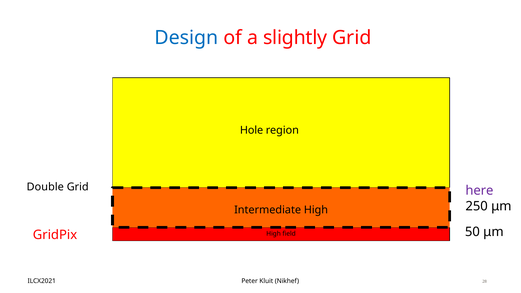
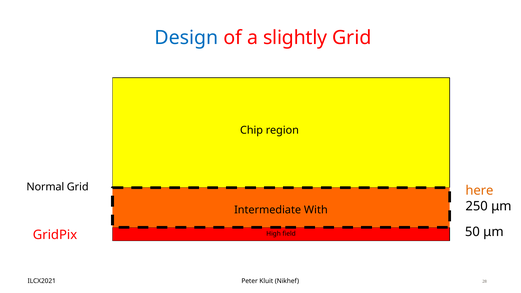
Hole: Hole -> Chip
Double: Double -> Normal
here colour: purple -> orange
Intermediate High: High -> With
